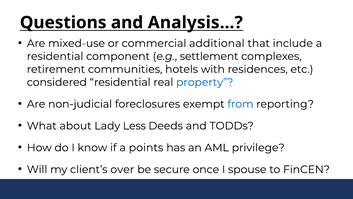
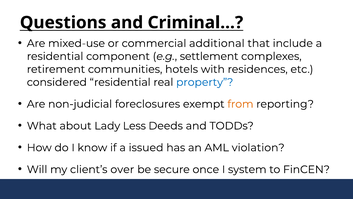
Analysis…: Analysis… -> Criminal…
from colour: blue -> orange
points: points -> issued
privilege: privilege -> violation
spouse: spouse -> system
